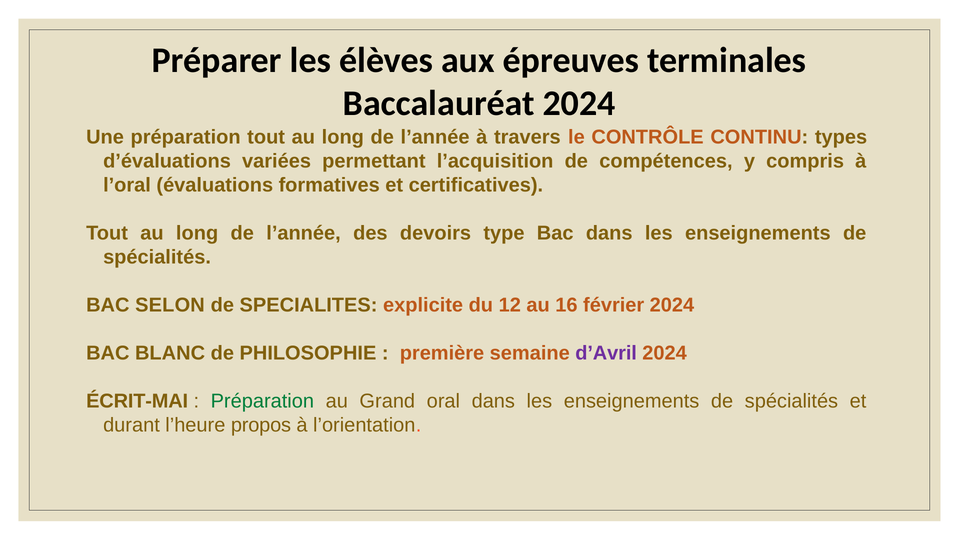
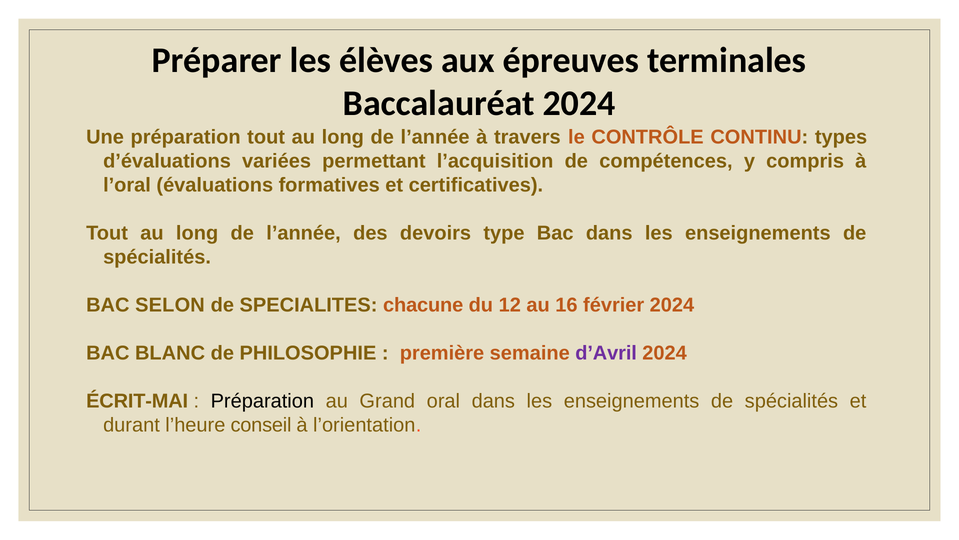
explicite: explicite -> chacune
Préparation at (262, 401) colour: green -> black
propos: propos -> conseil
